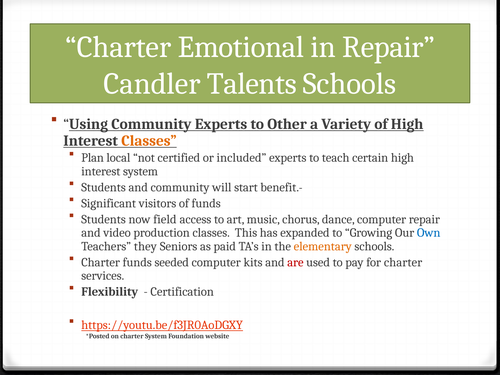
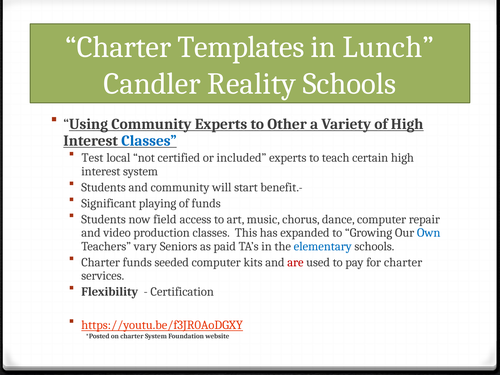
Emotional: Emotional -> Templates
in Repair: Repair -> Lunch
Talents: Talents -> Reality
Classes at (149, 141) colour: orange -> blue
Plan: Plan -> Test
visitors: visitors -> playing
they: they -> vary
elementary colour: orange -> blue
